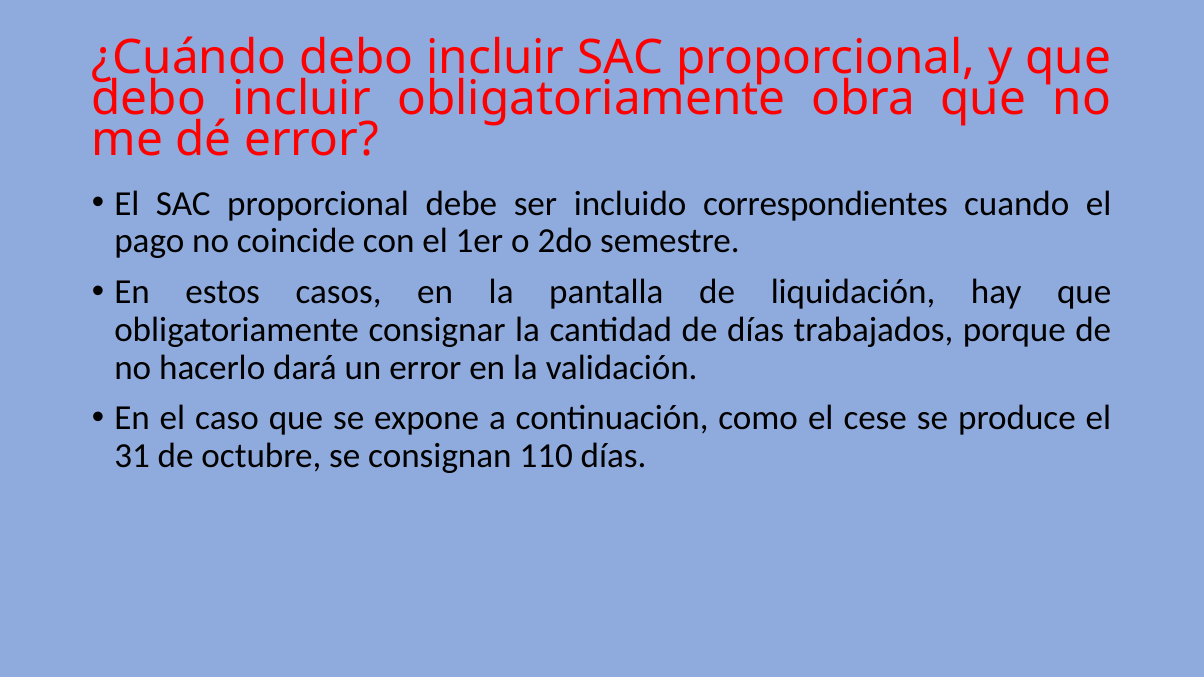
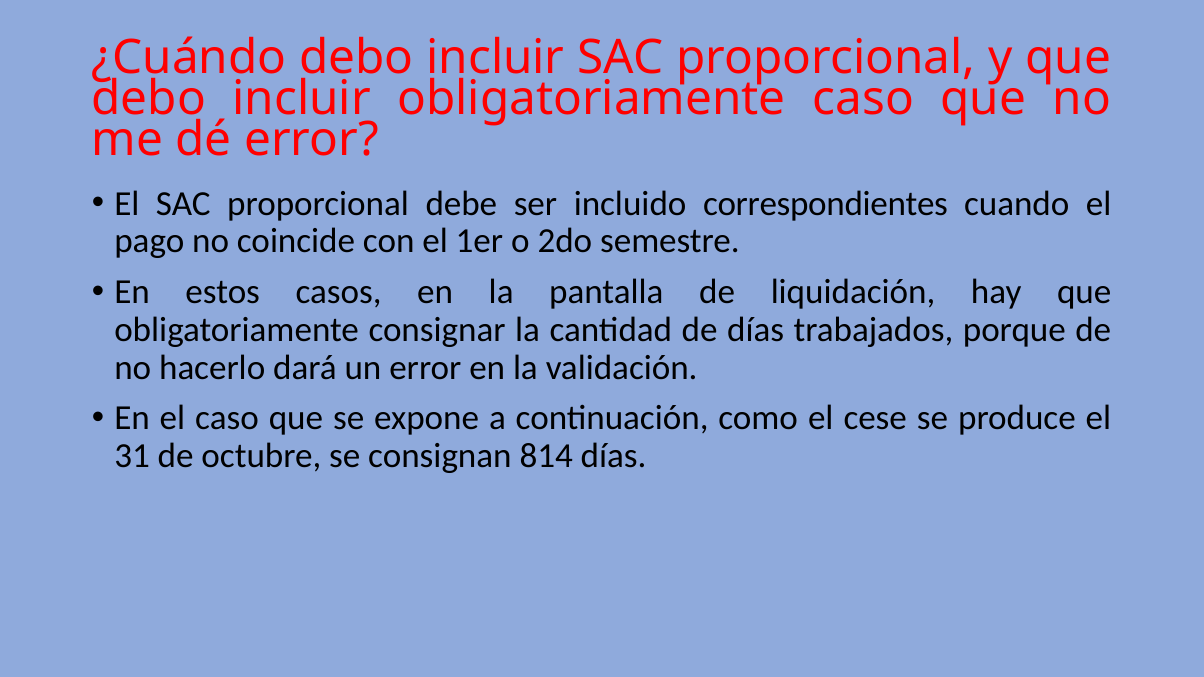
obligatoriamente obra: obra -> caso
110: 110 -> 814
